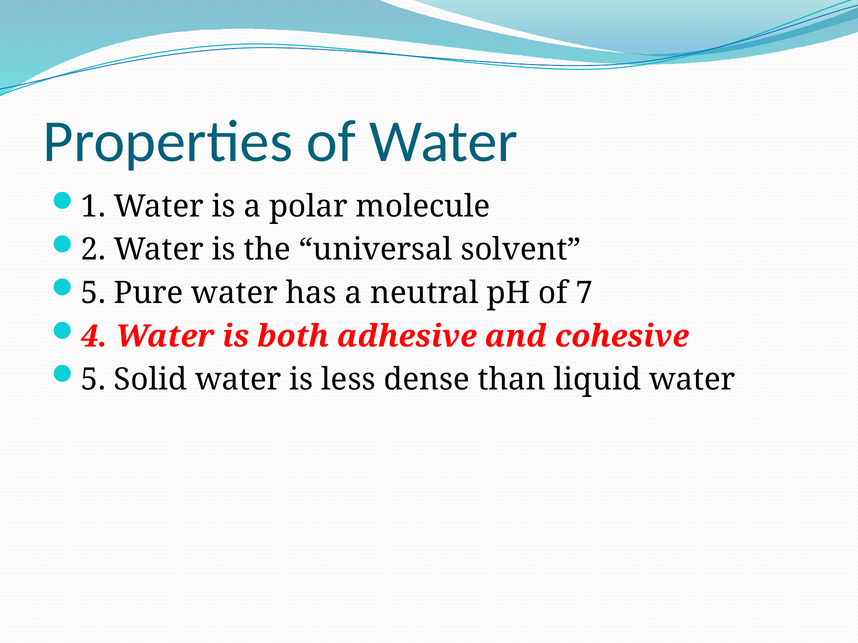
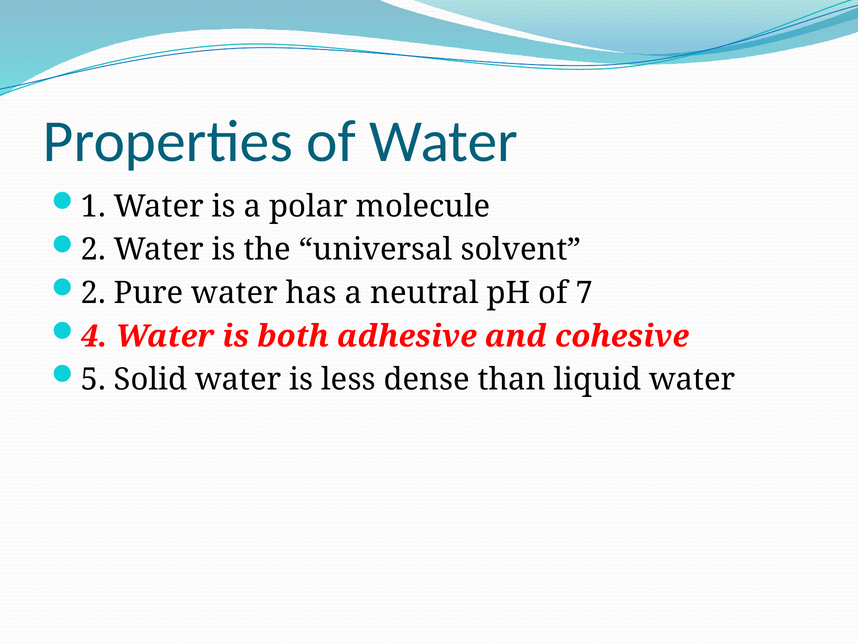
5 at (93, 293): 5 -> 2
